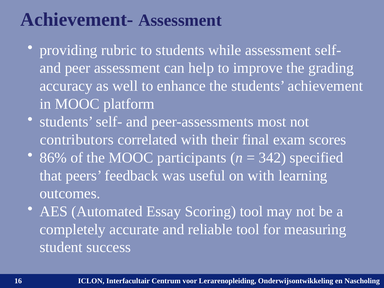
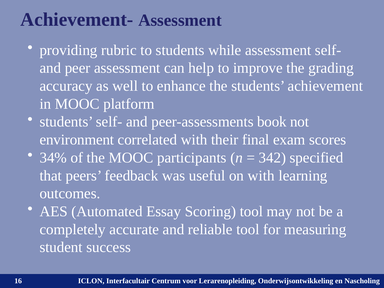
most: most -> book
contributors: contributors -> environment
86%: 86% -> 34%
